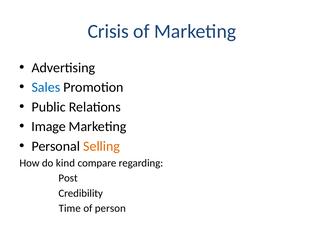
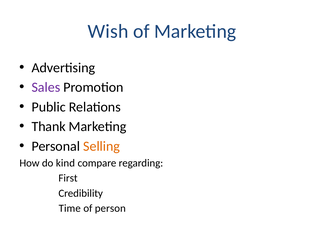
Crisis: Crisis -> Wish
Sales colour: blue -> purple
Image: Image -> Thank
Post: Post -> First
